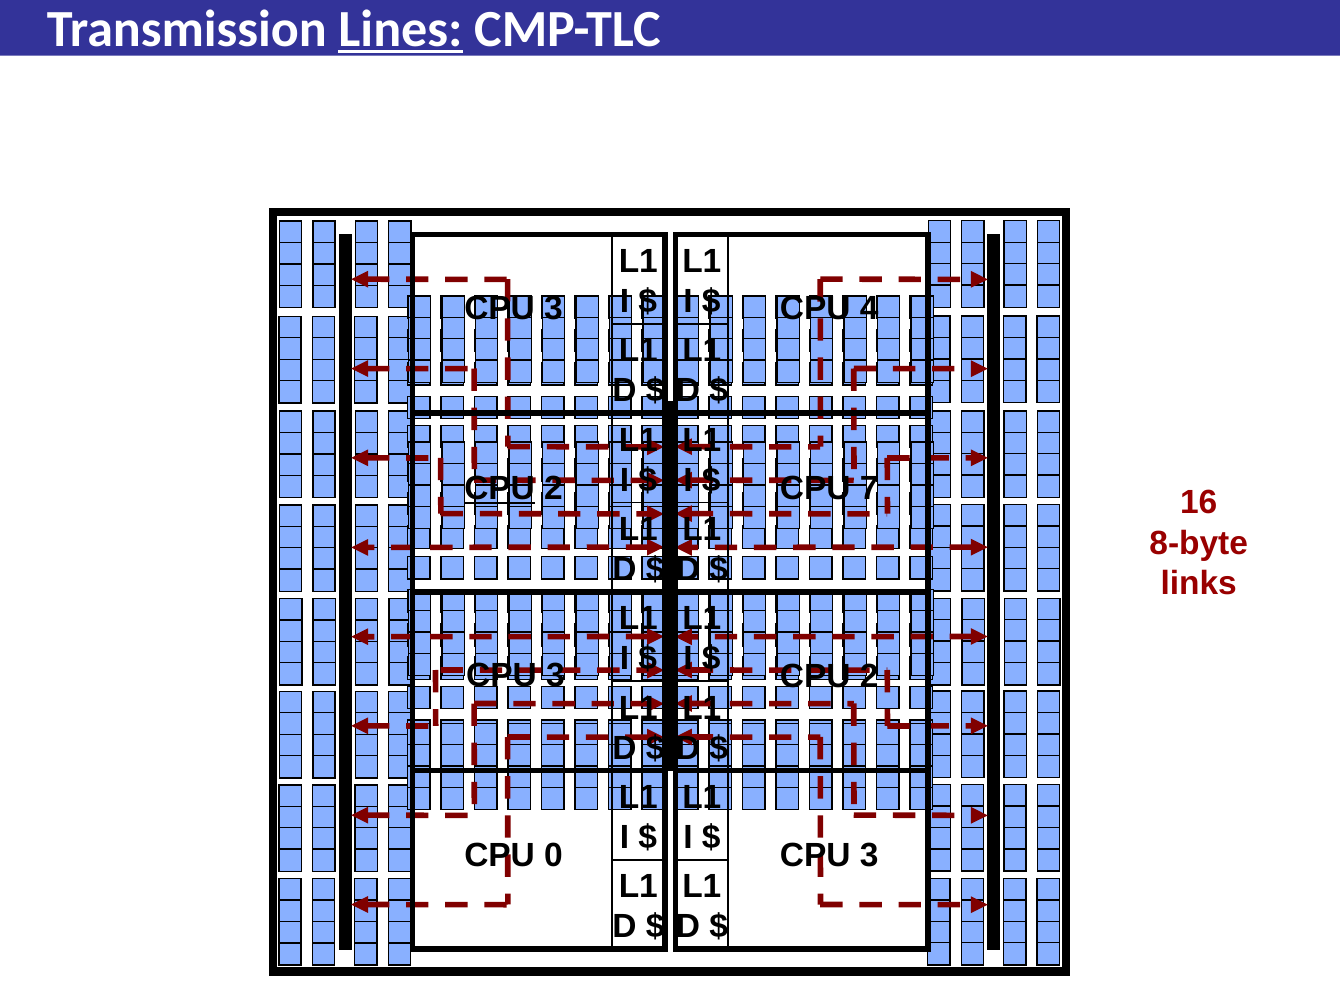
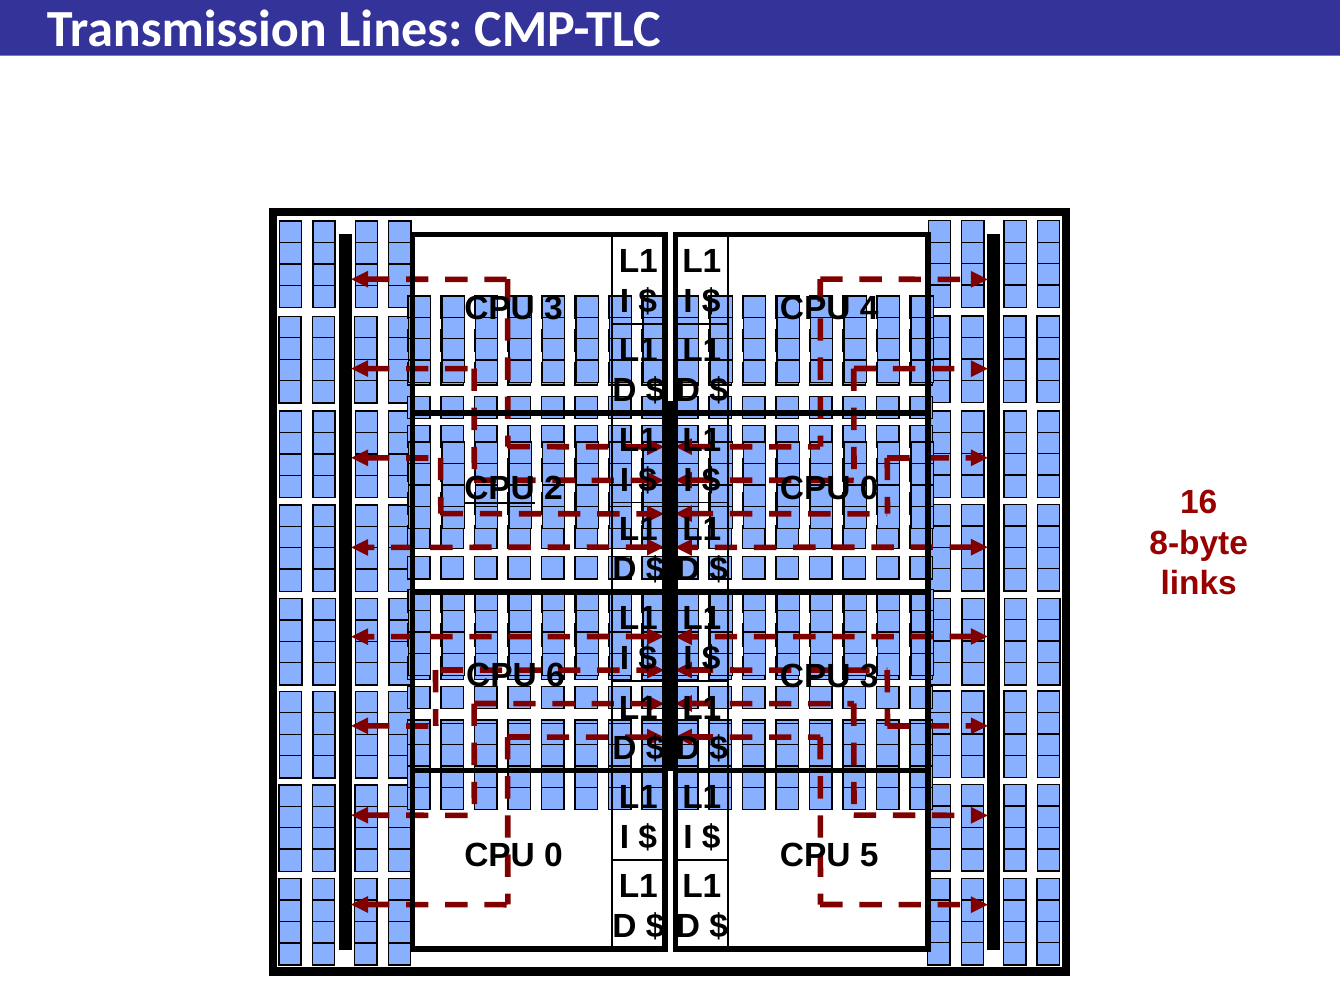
Lines underline: present -> none
7 at (869, 489): 7 -> 0
3 at (555, 675): 3 -> 6
2 at (869, 677): 2 -> 3
3 at (869, 855): 3 -> 5
